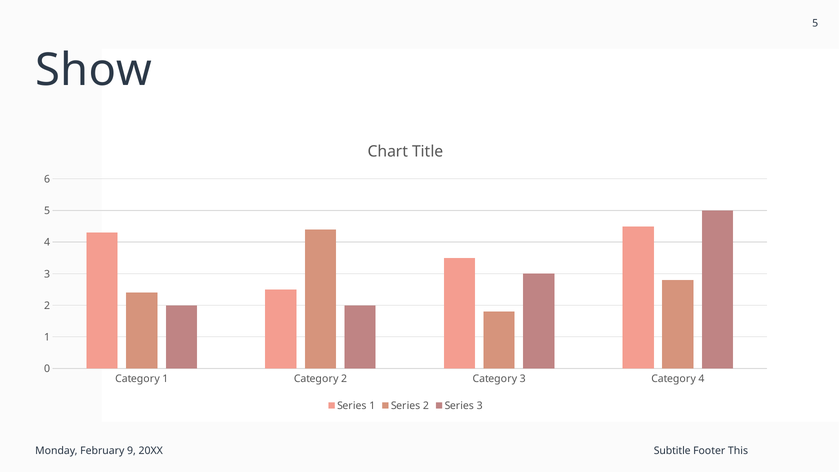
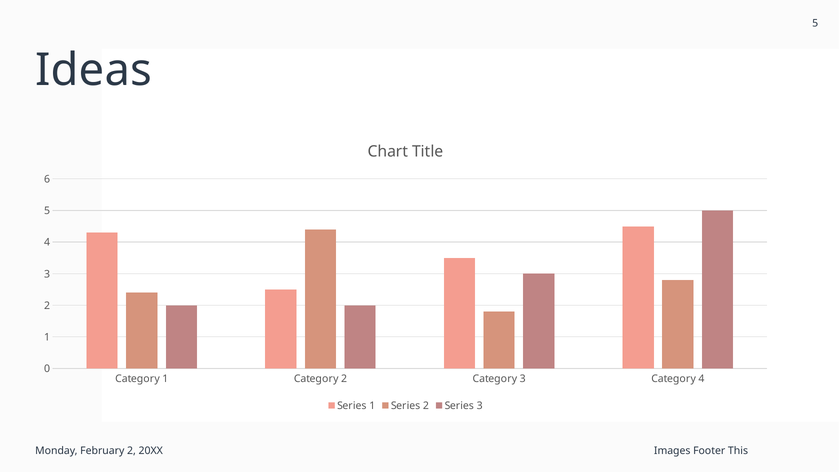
Show: Show -> Ideas
February 9: 9 -> 2
Subtitle: Subtitle -> Images
